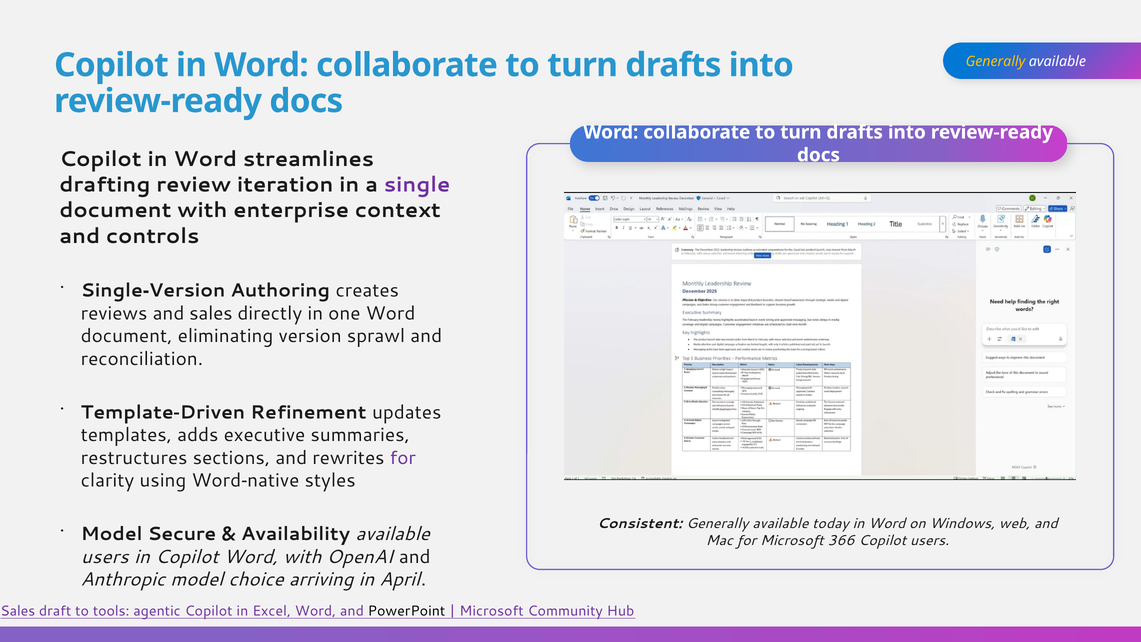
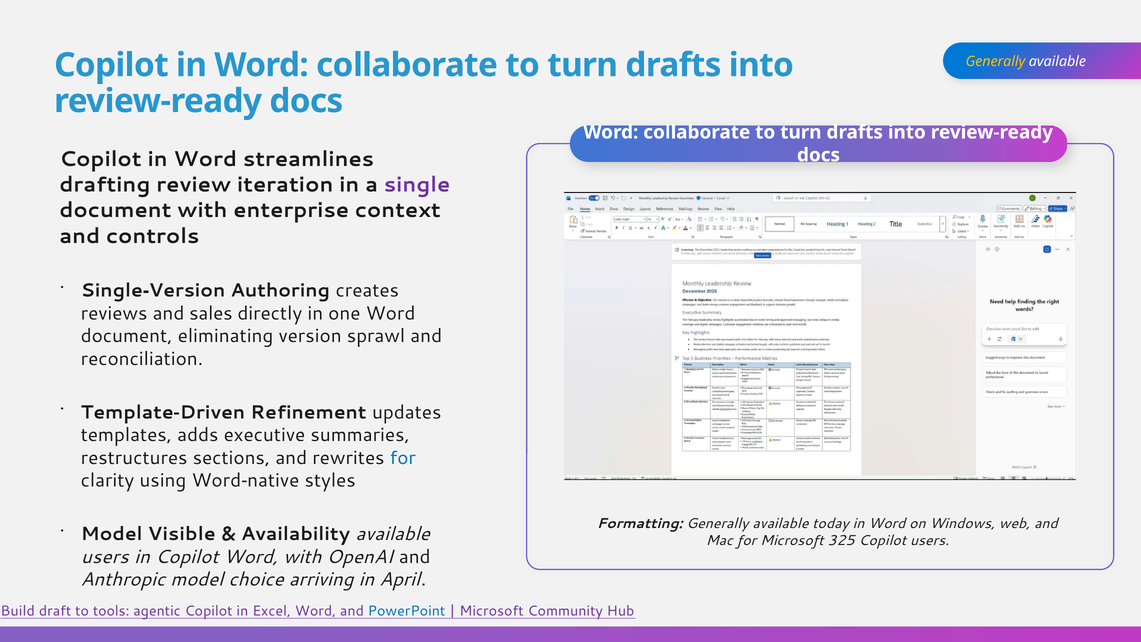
for at (403, 458) colour: purple -> blue
Consistent: Consistent -> Formatting
Secure: Secure -> Visible
366: 366 -> 325
Sales at (18, 611): Sales -> Build
PowerPoint colour: black -> blue
